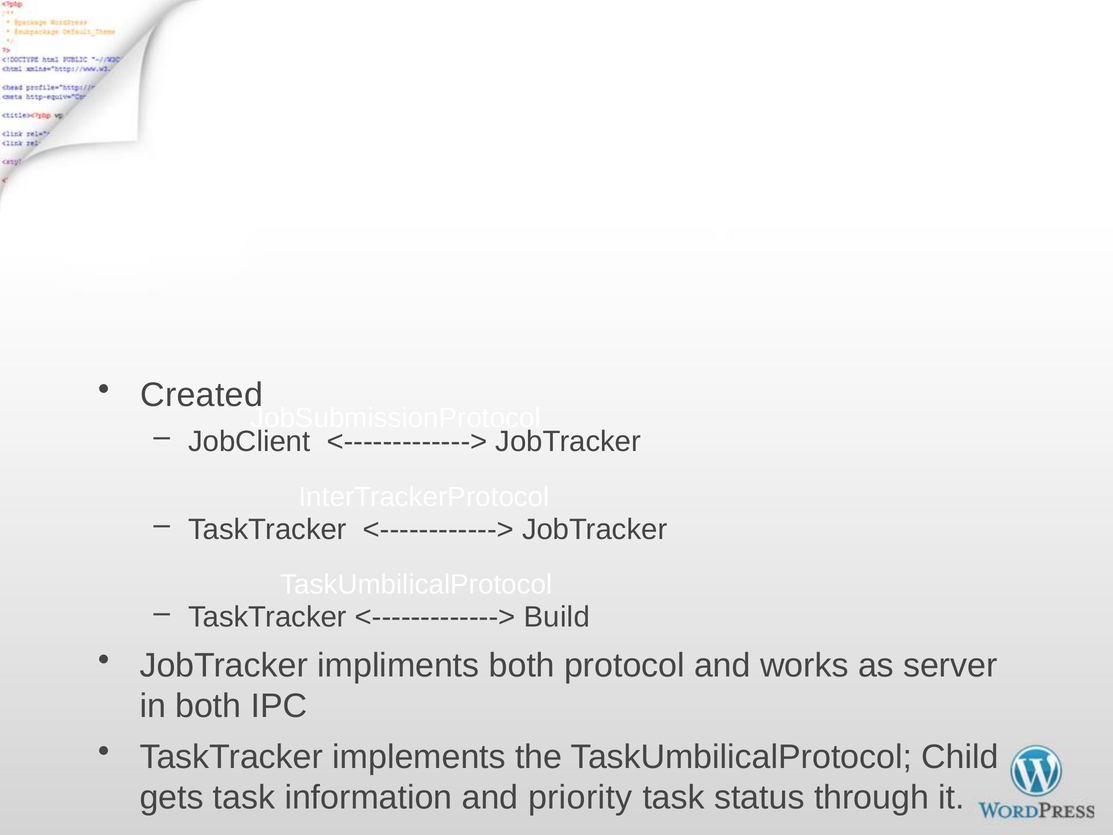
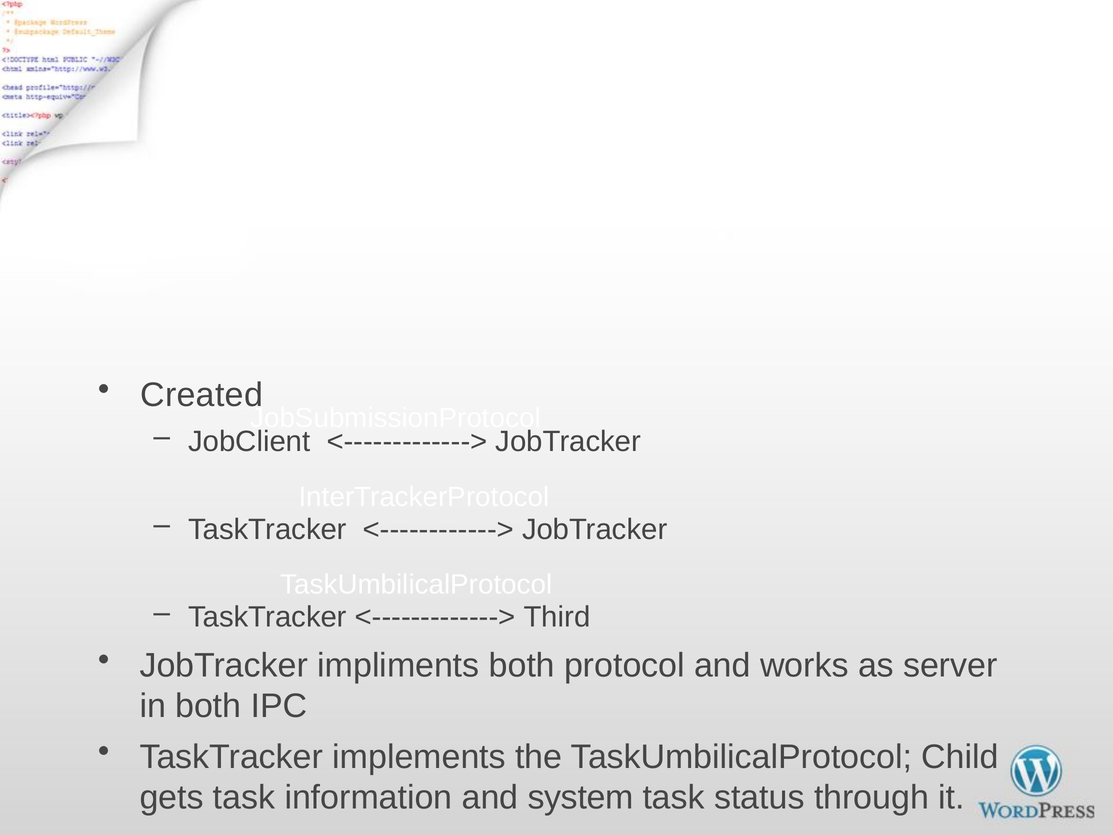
Build: Build -> Third
priority: priority -> system
